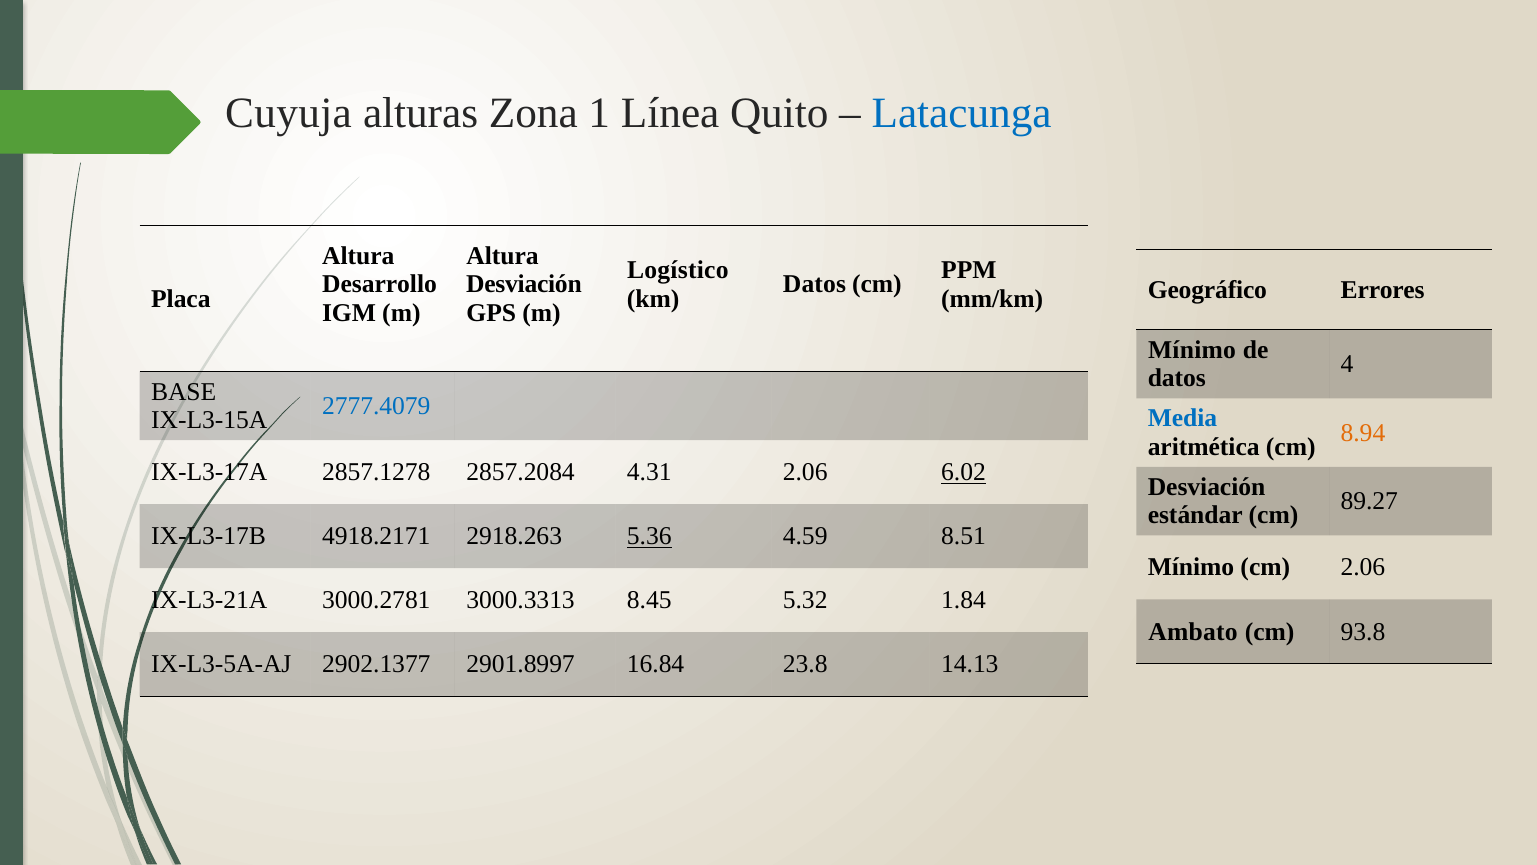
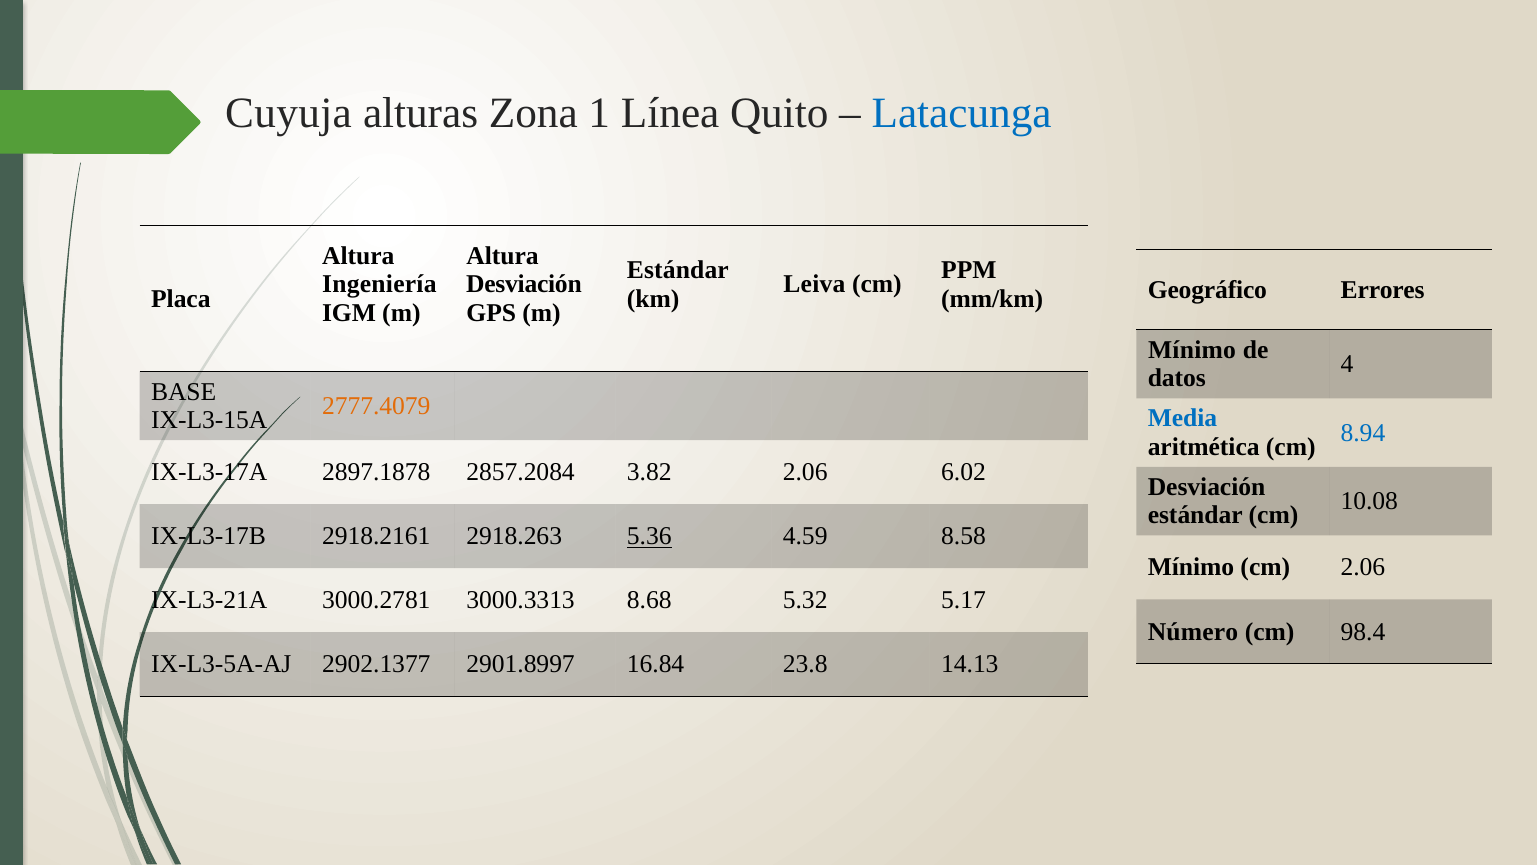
Logístico at (678, 270): Logístico -> Estándar
Desarrollo: Desarrollo -> Ingeniería
Datos at (814, 284): Datos -> Leiva
2777.4079 colour: blue -> orange
8.94 colour: orange -> blue
2857.1278: 2857.1278 -> 2897.1878
4.31: 4.31 -> 3.82
6.02 underline: present -> none
89.27: 89.27 -> 10.08
4918.2171: 4918.2171 -> 2918.2161
8.51: 8.51 -> 8.58
8.45: 8.45 -> 8.68
1.84: 1.84 -> 5.17
Ambato: Ambato -> Número
93.8: 93.8 -> 98.4
